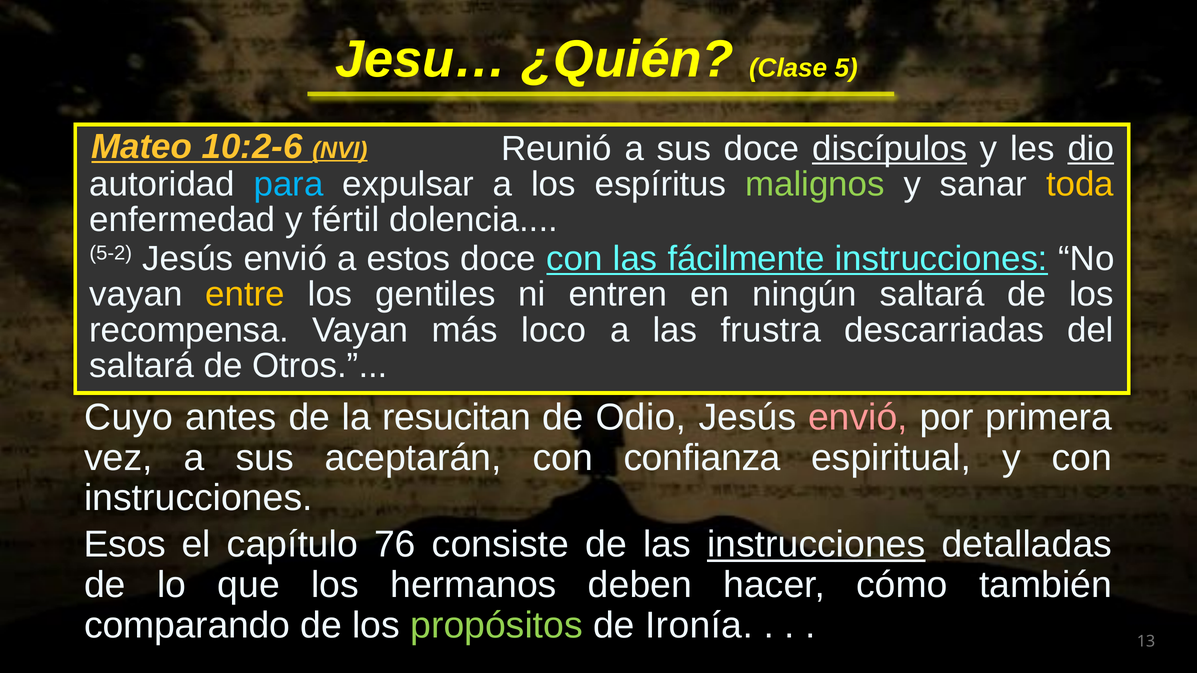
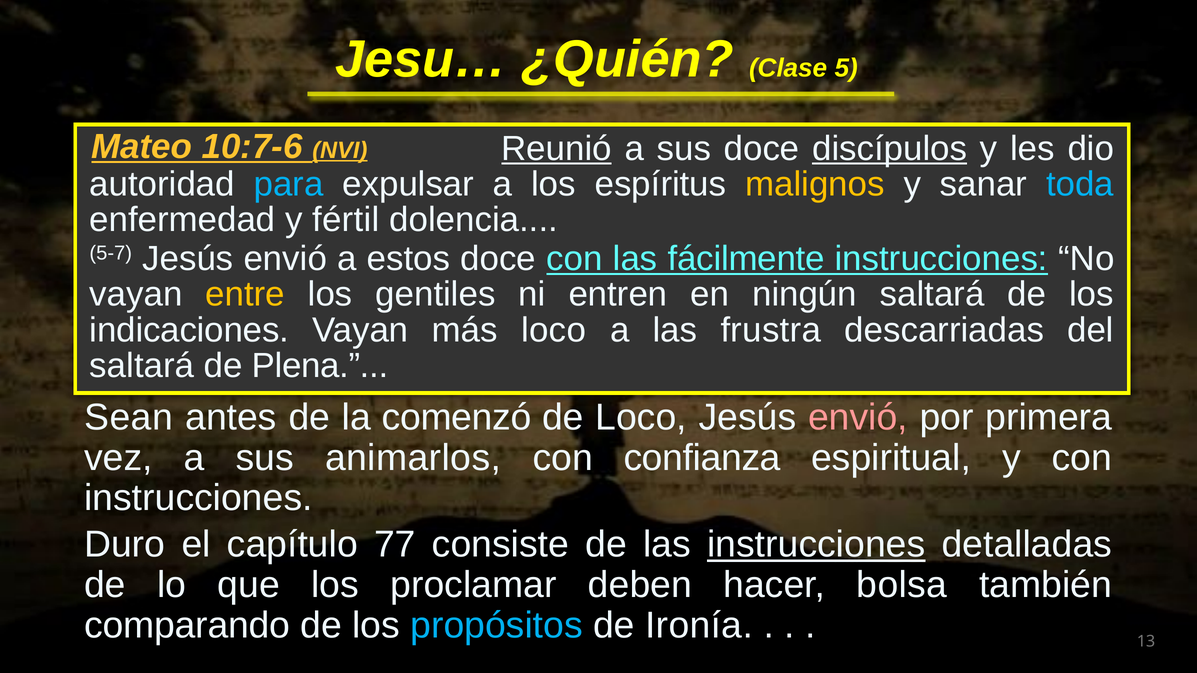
10:2-6: 10:2-6 -> 10:7-6
Reunió underline: none -> present
dio underline: present -> none
malignos colour: light green -> yellow
toda colour: yellow -> light blue
5-2: 5-2 -> 5-7
recompensa: recompensa -> indicaciones
Otros: Otros -> Plena
Cuyo: Cuyo -> Sean
resucitan: resucitan -> comenzó
de Odio: Odio -> Loco
aceptarán: aceptarán -> animarlos
Esos: Esos -> Duro
76: 76 -> 77
hermanos: hermanos -> proclamar
cómo: cómo -> bolsa
propósitos colour: light green -> light blue
